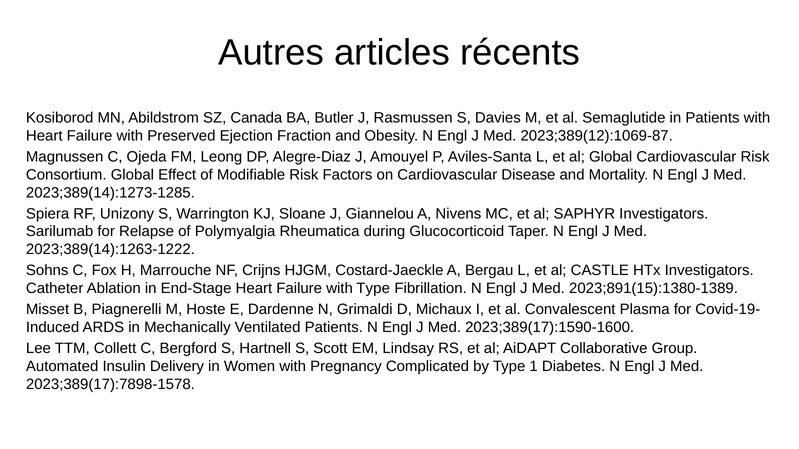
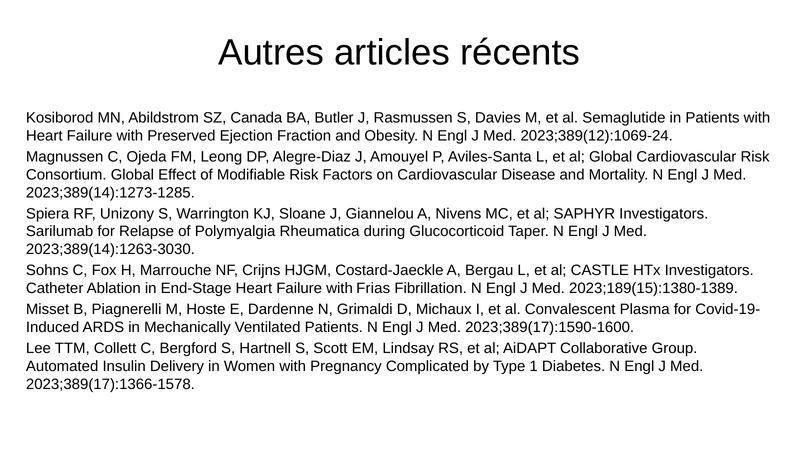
2023;389(12):1069-87: 2023;389(12):1069-87 -> 2023;389(12):1069-24
2023;389(14):1263-1222: 2023;389(14):1263-1222 -> 2023;389(14):1263-3030
with Type: Type -> Frias
2023;891(15):1380-1389: 2023;891(15):1380-1389 -> 2023;189(15):1380-1389
2023;389(17):7898-1578: 2023;389(17):7898-1578 -> 2023;389(17):1366-1578
